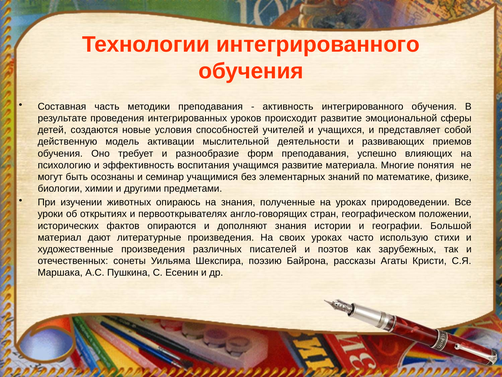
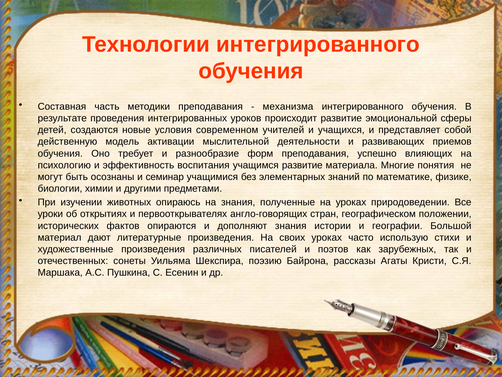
активность: активность -> механизма
способностей: способностей -> современном
